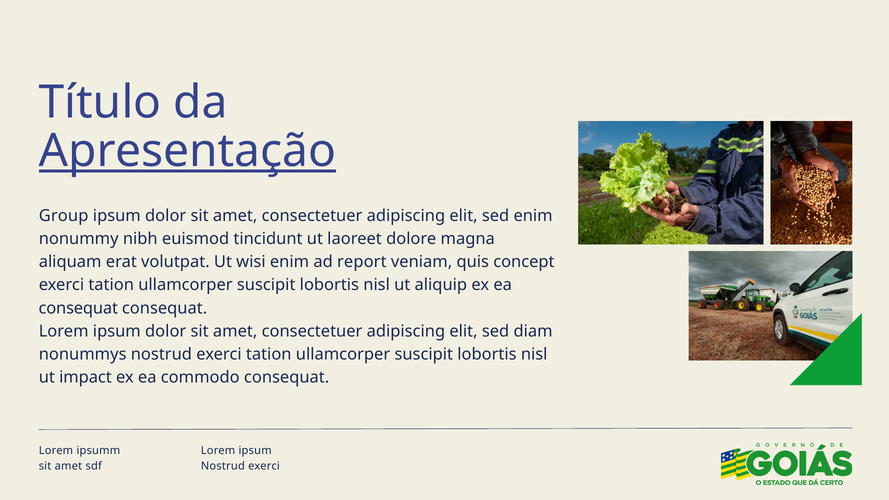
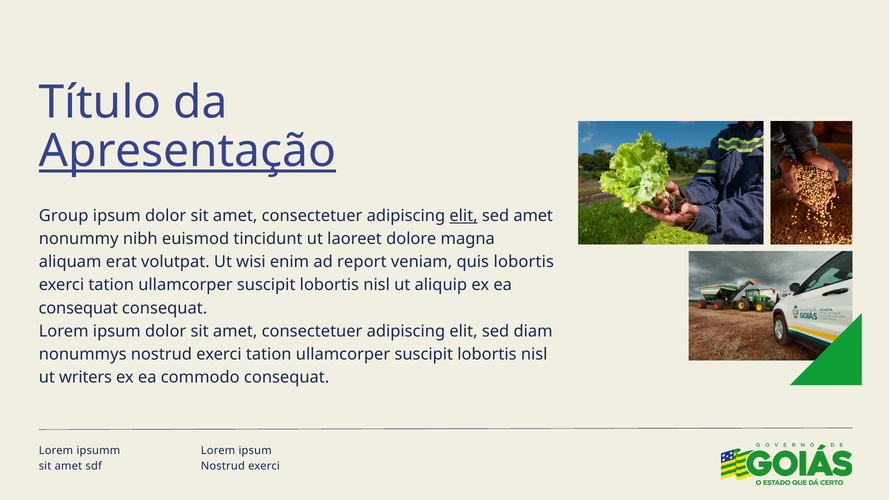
elit at (464, 216) underline: none -> present
sed enim: enim -> amet
quis concept: concept -> lobortis
impact: impact -> writers
